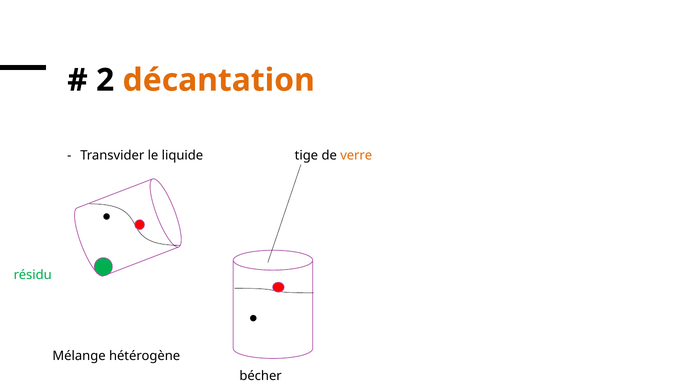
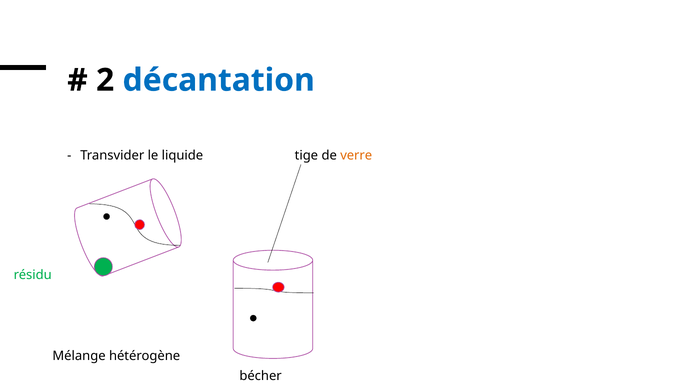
décantation colour: orange -> blue
